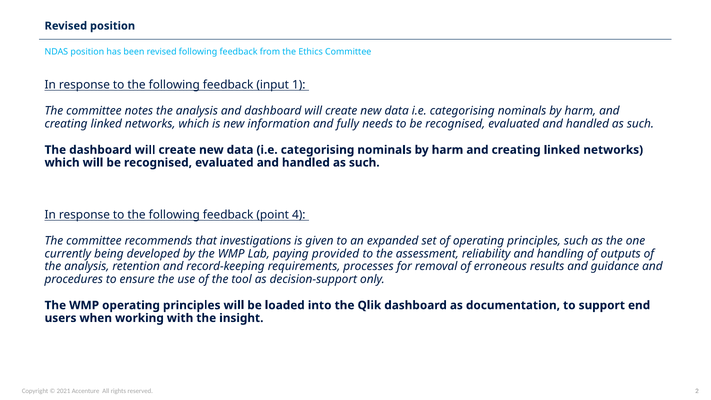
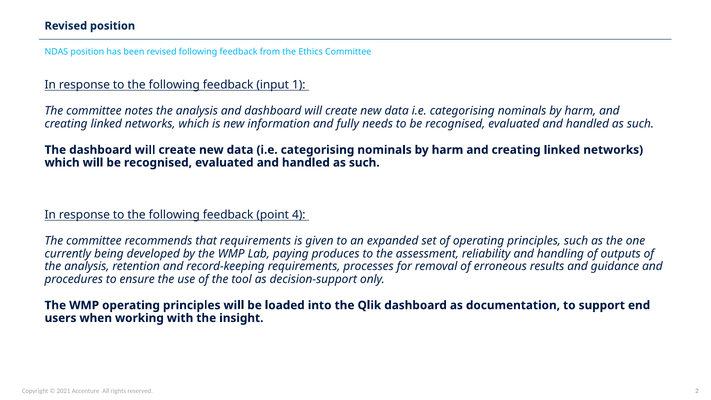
that investigations: investigations -> requirements
provided: provided -> produces
